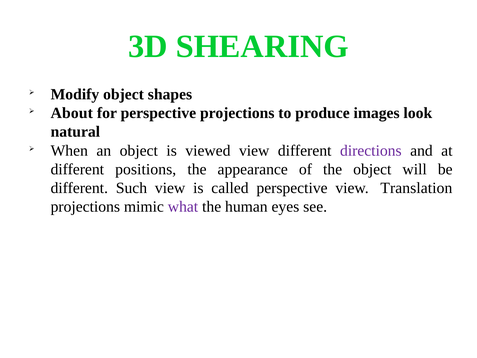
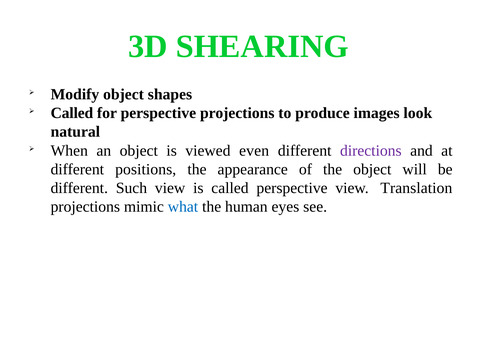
About at (72, 113): About -> Called
viewed view: view -> even
what colour: purple -> blue
